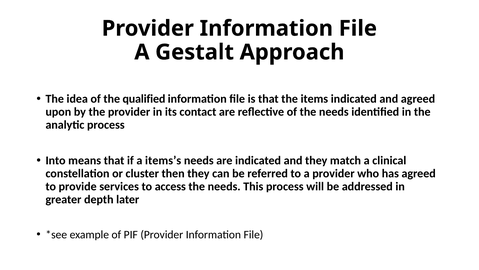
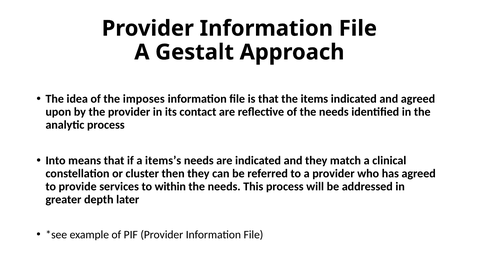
qualified: qualified -> imposes
access: access -> within
